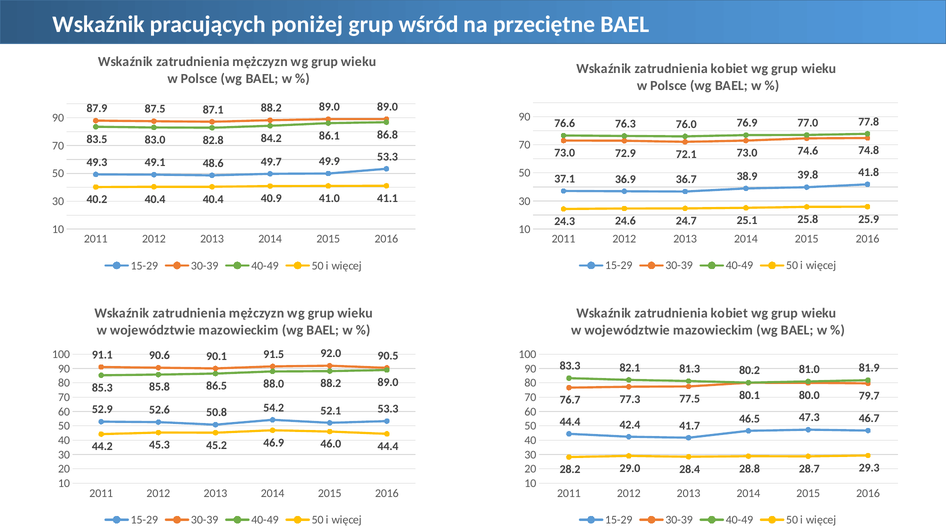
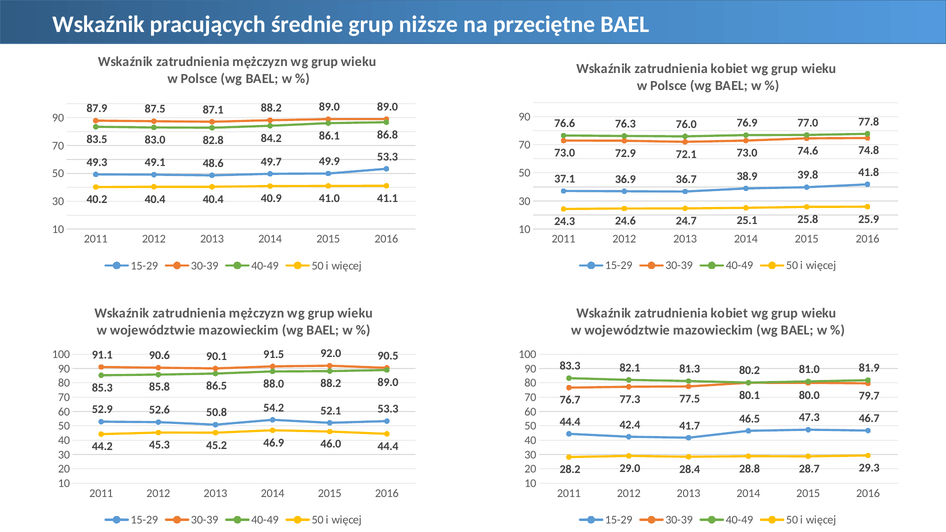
poniżej: poniżej -> średnie
wśród: wśród -> niższe
